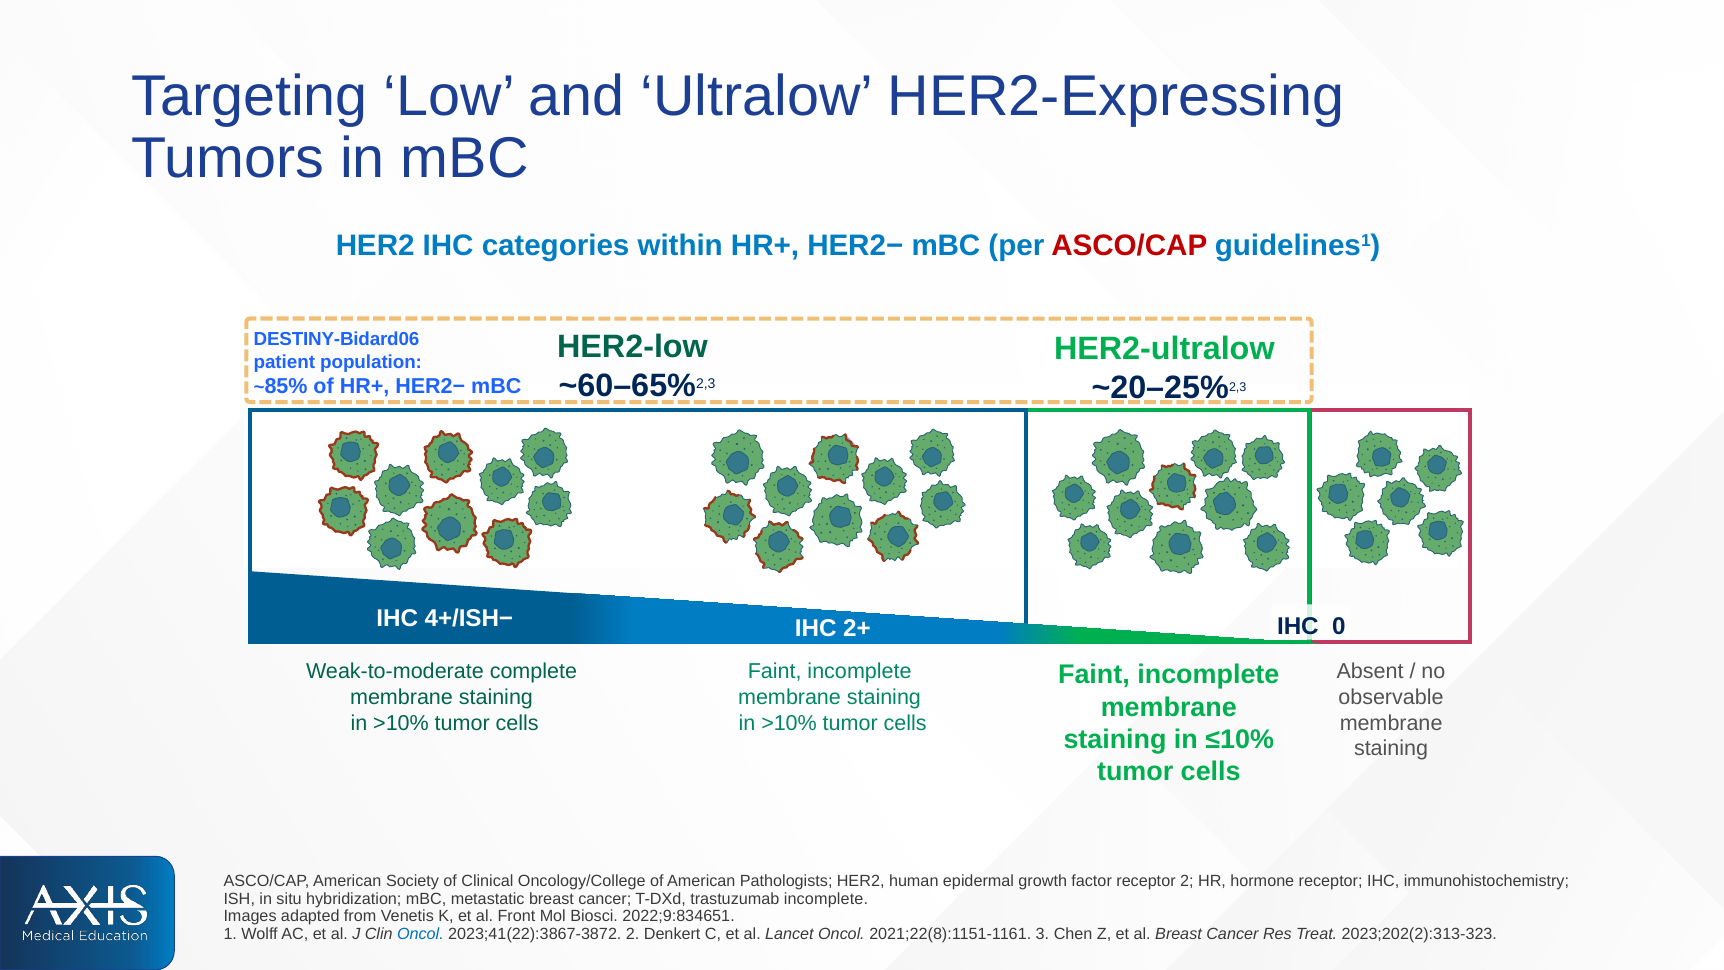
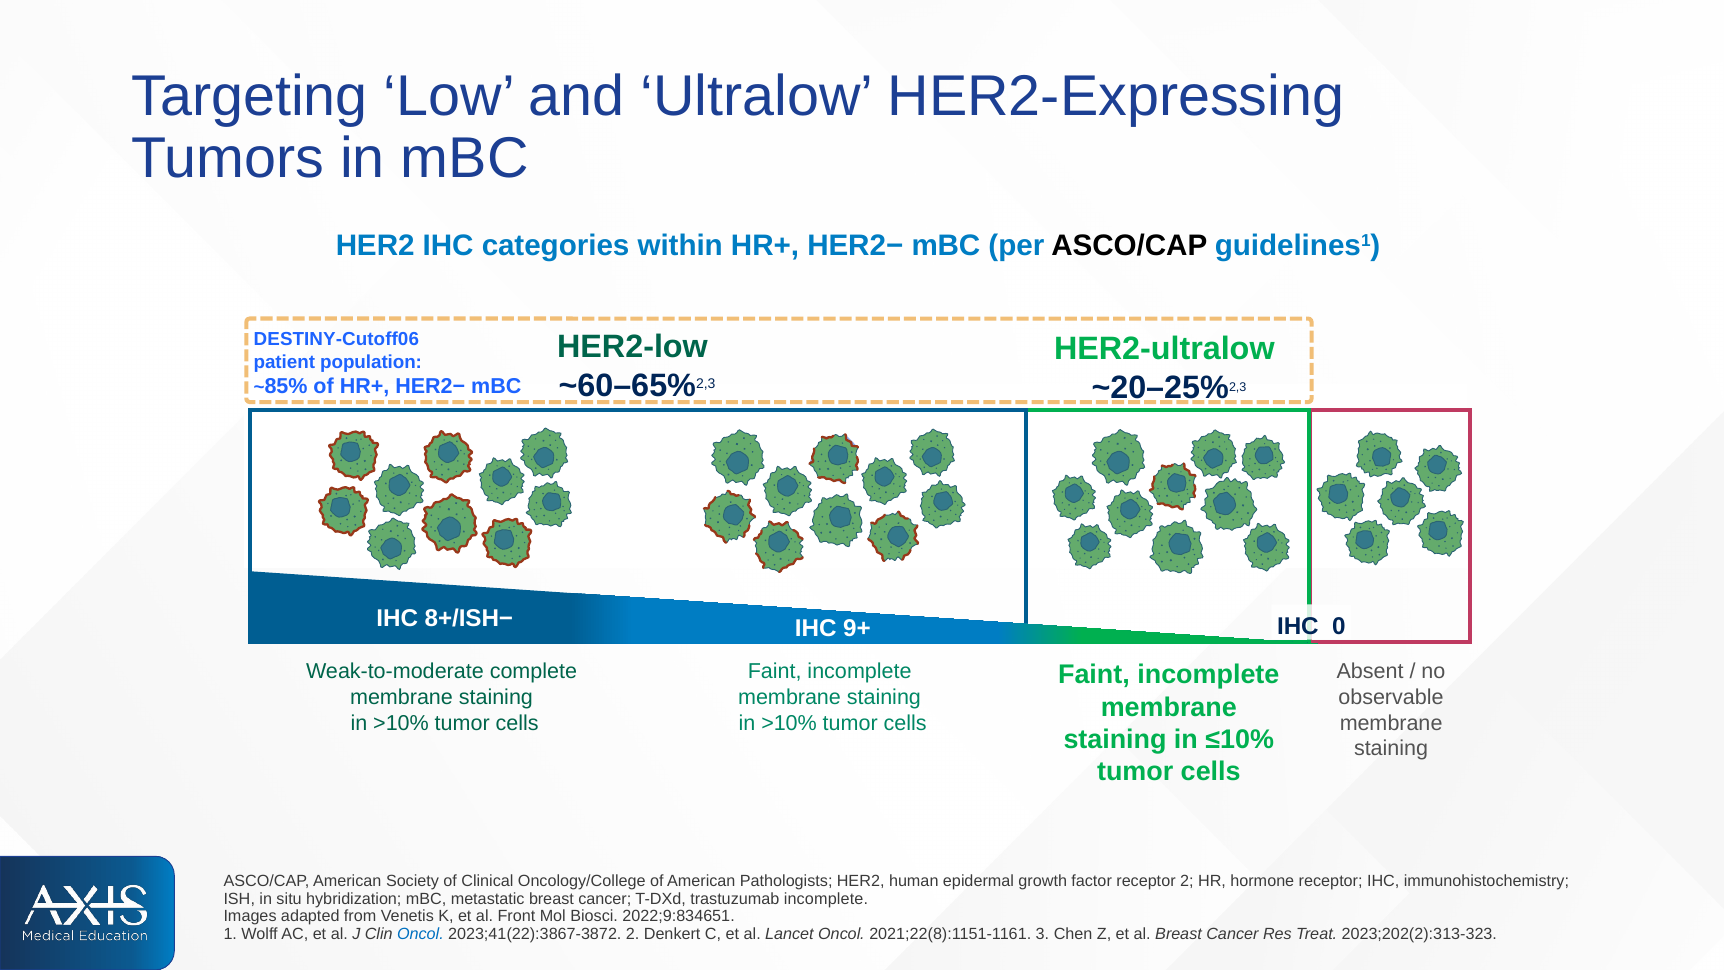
ASCO/CAP at (1129, 246) colour: red -> black
DESTINY-Bidard06: DESTINY-Bidard06 -> DESTINY-Cutoff06
4+/ISH−: 4+/ISH− -> 8+/ISH−
2+: 2+ -> 9+
